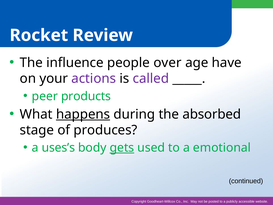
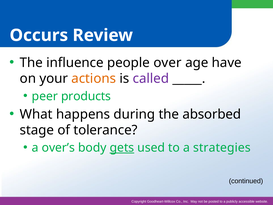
Rocket: Rocket -> Occurs
actions colour: purple -> orange
happens underline: present -> none
produces: produces -> tolerance
uses’s: uses’s -> over’s
emotional: emotional -> strategies
